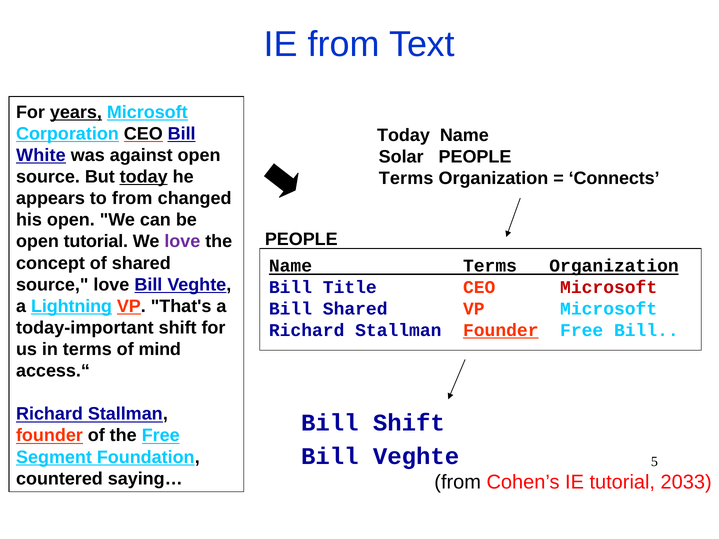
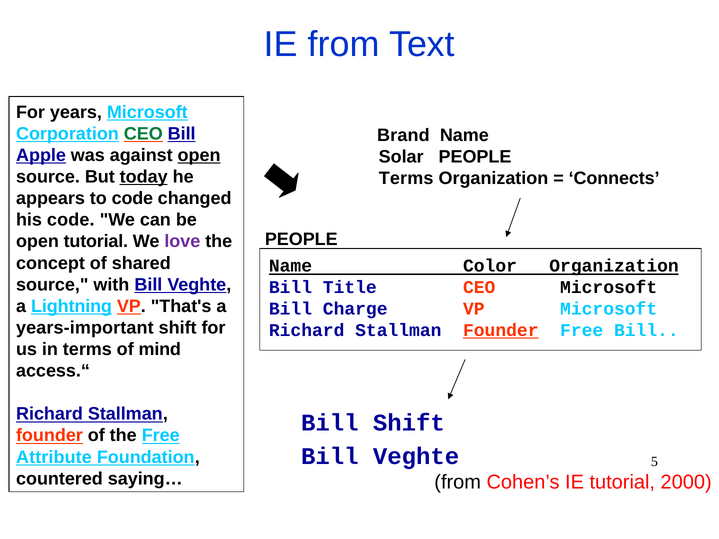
years underline: present -> none
CEO at (143, 134) colour: black -> green
Today at (403, 135): Today -> Brand
White: White -> Apple
open at (199, 155) underline: none -> present
to from: from -> code
his open: open -> code
Name Terms: Terms -> Color
source love: love -> with
Microsoft at (609, 287) colour: red -> black
Bill Shared: Shared -> Charge
today-important: today-important -> years-important
Segment: Segment -> Attribute
2033: 2033 -> 2000
